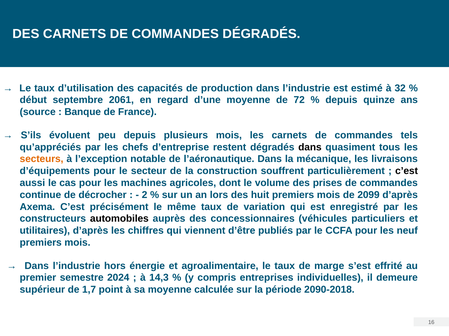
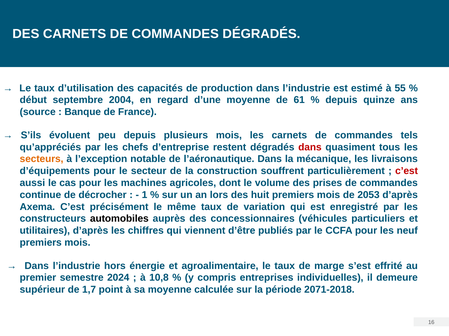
32: 32 -> 55
2061: 2061 -> 2004
72: 72 -> 61
dans at (310, 147) colour: black -> red
c’est at (407, 171) colour: black -> red
2: 2 -> 1
2099: 2099 -> 2053
14,3: 14,3 -> 10,8
2090-2018: 2090-2018 -> 2071-2018
